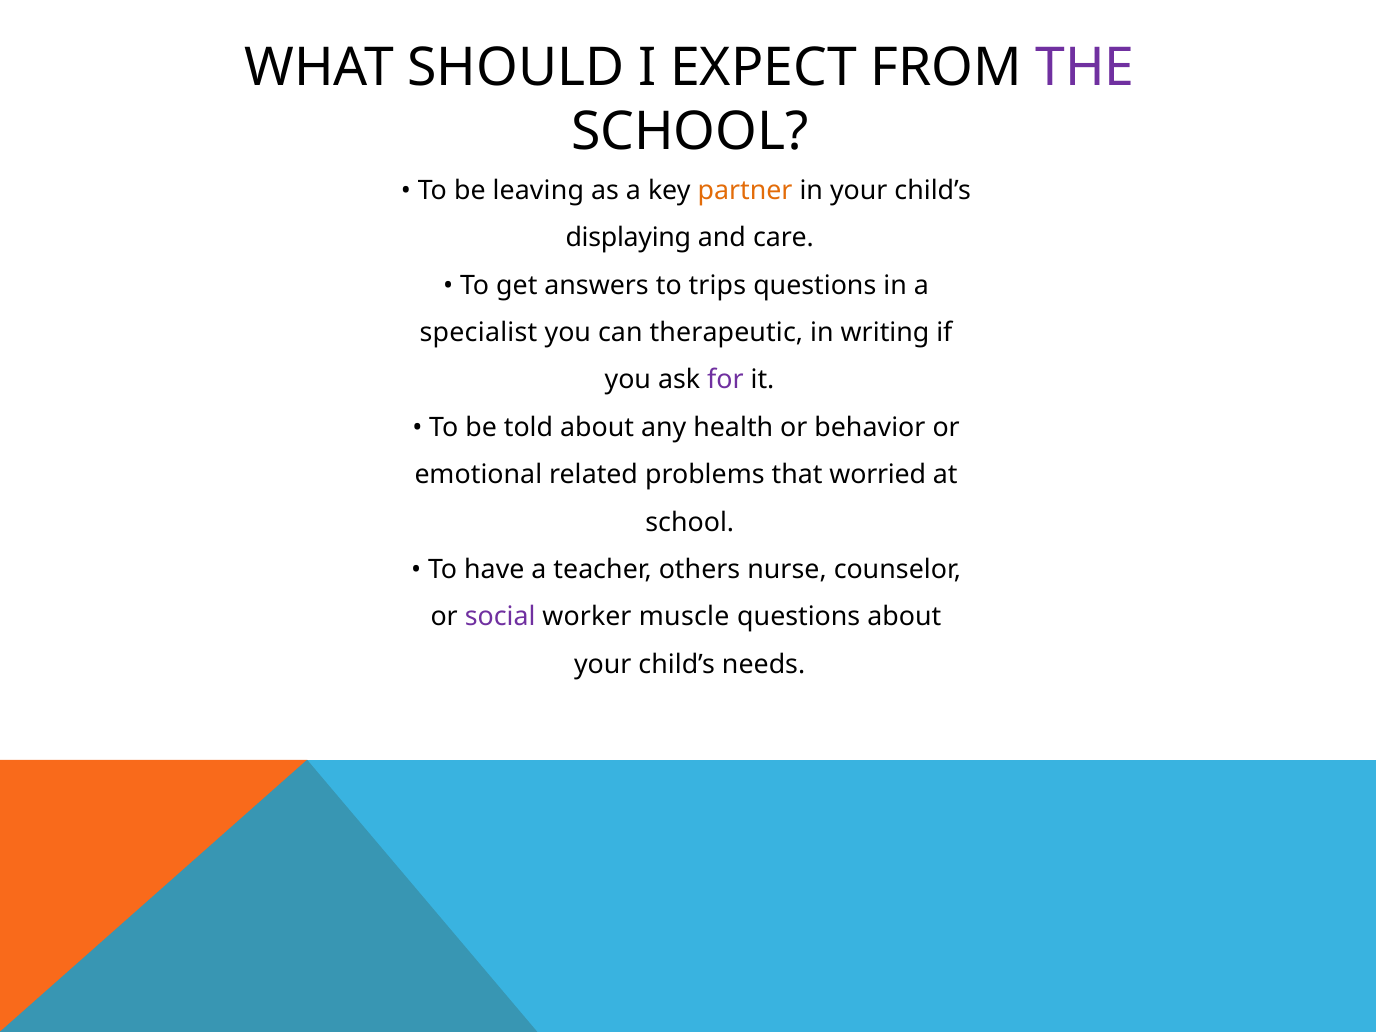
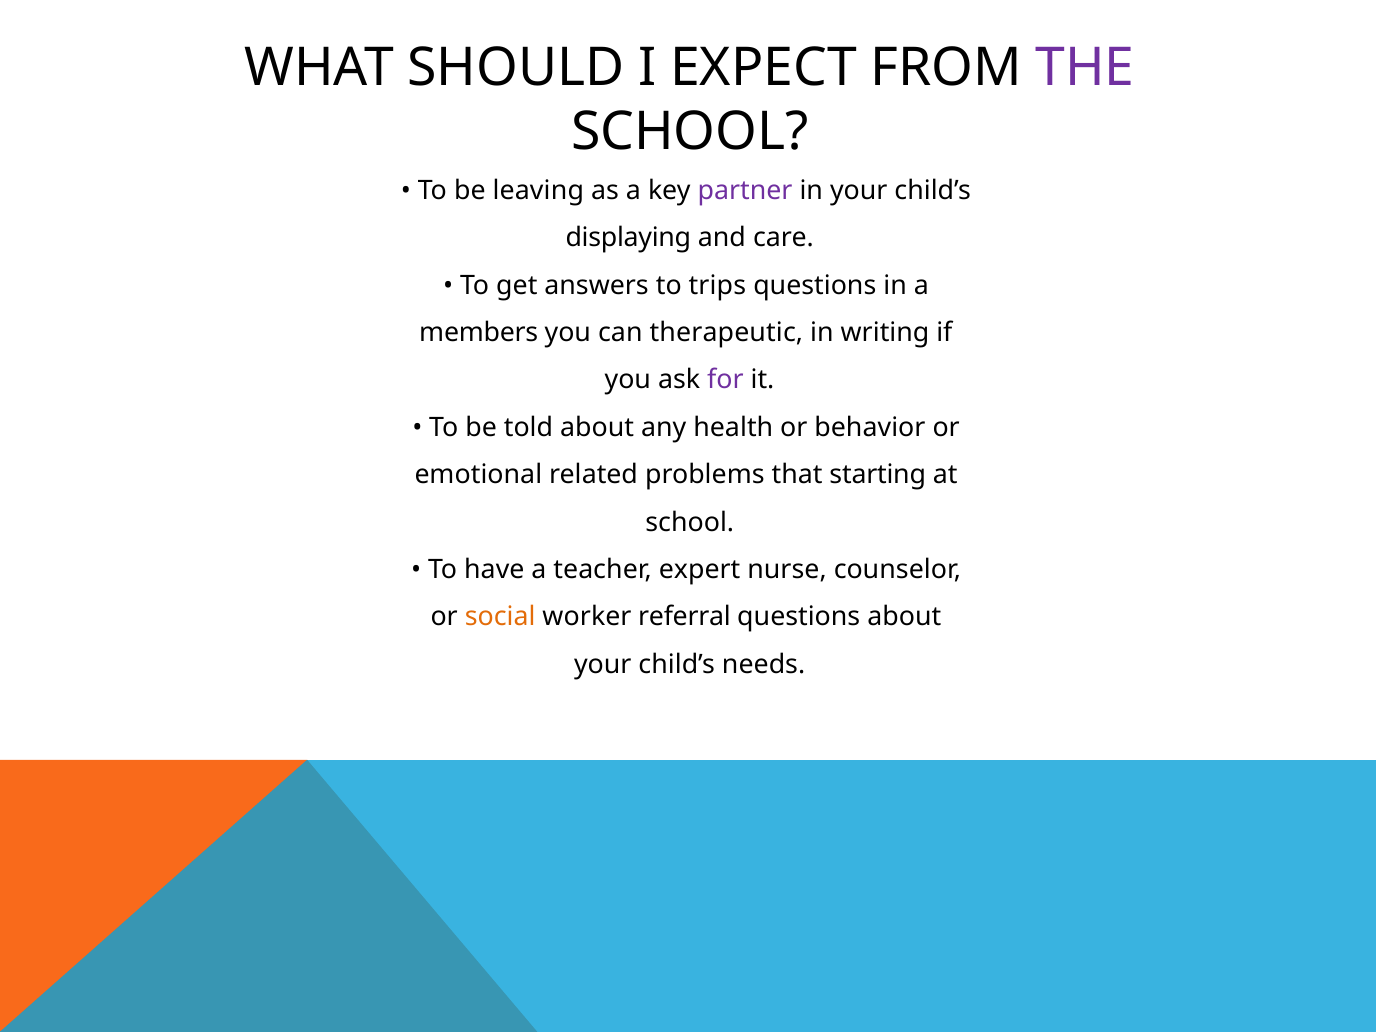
partner colour: orange -> purple
specialist: specialist -> members
worried: worried -> starting
others: others -> expert
social colour: purple -> orange
muscle: muscle -> referral
